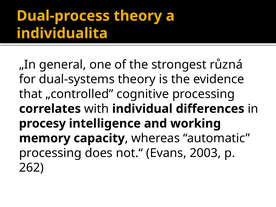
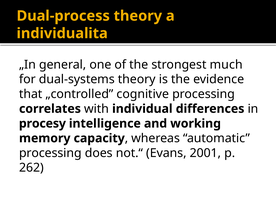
různá: různá -> much
2003: 2003 -> 2001
